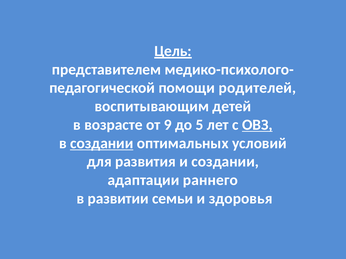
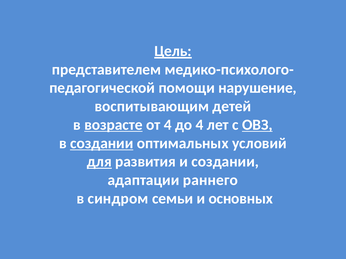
родителей: родителей -> нарушение
возрасте underline: none -> present
от 9: 9 -> 4
до 5: 5 -> 4
для underline: none -> present
развитии: развитии -> синдром
здоровья: здоровья -> основных
